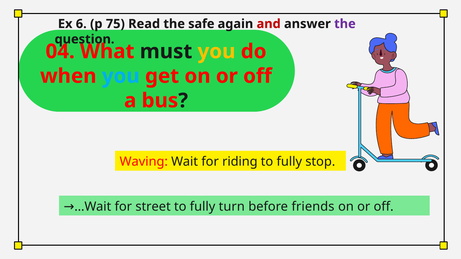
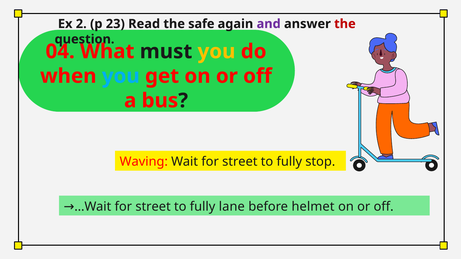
6: 6 -> 2
75: 75 -> 23
and colour: red -> purple
the at (345, 24) colour: purple -> red
riding at (240, 162): riding -> street
turn: turn -> lane
friends: friends -> helmet
